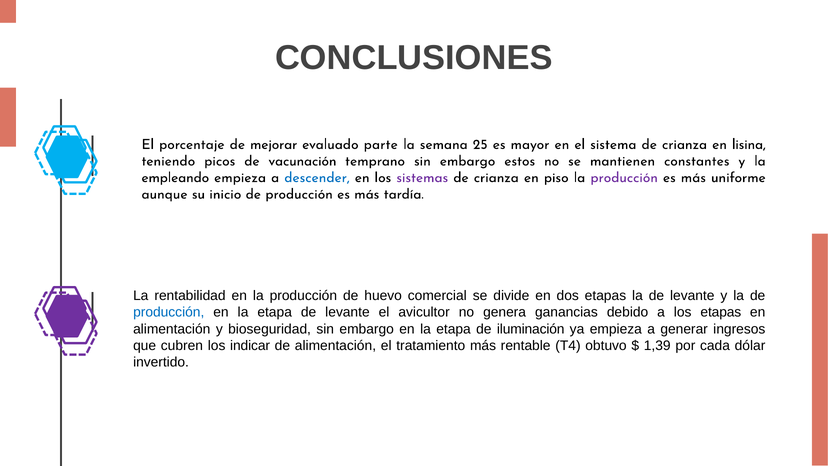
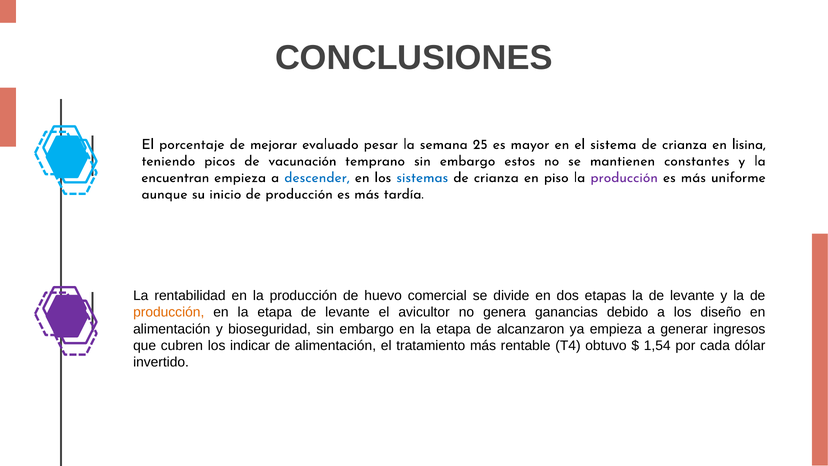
parte: parte -> pesar
empleando: empleando -> encuentran
sistemas colour: purple -> blue
producción at (169, 312) colour: blue -> orange
los etapas: etapas -> diseño
iluminación: iluminación -> alcanzaron
1,39: 1,39 -> 1,54
